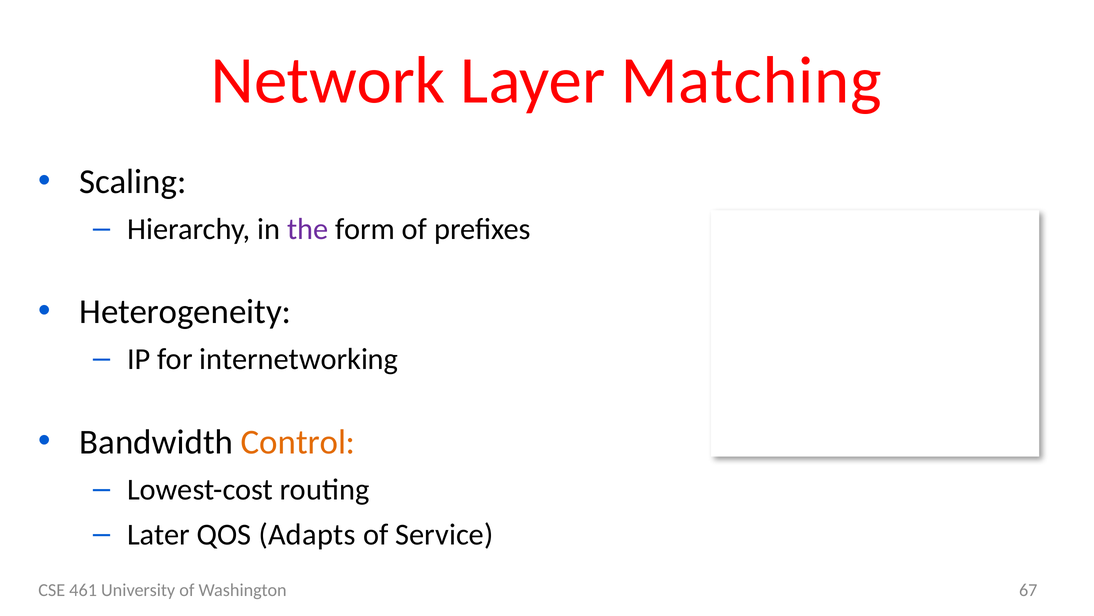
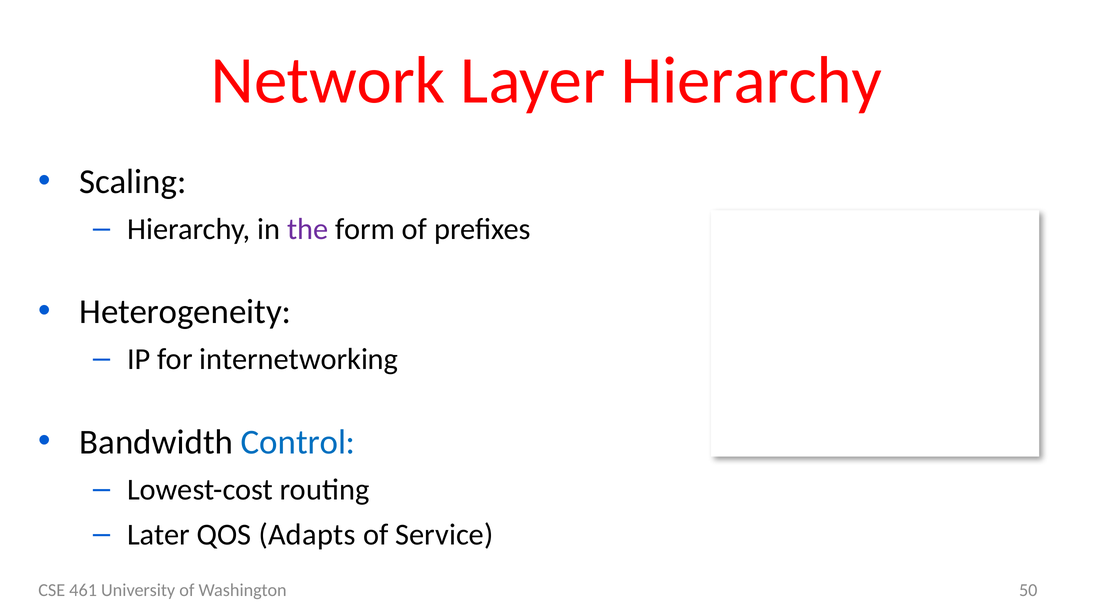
Layer Matching: Matching -> Hierarchy
Control colour: orange -> blue
67: 67 -> 50
